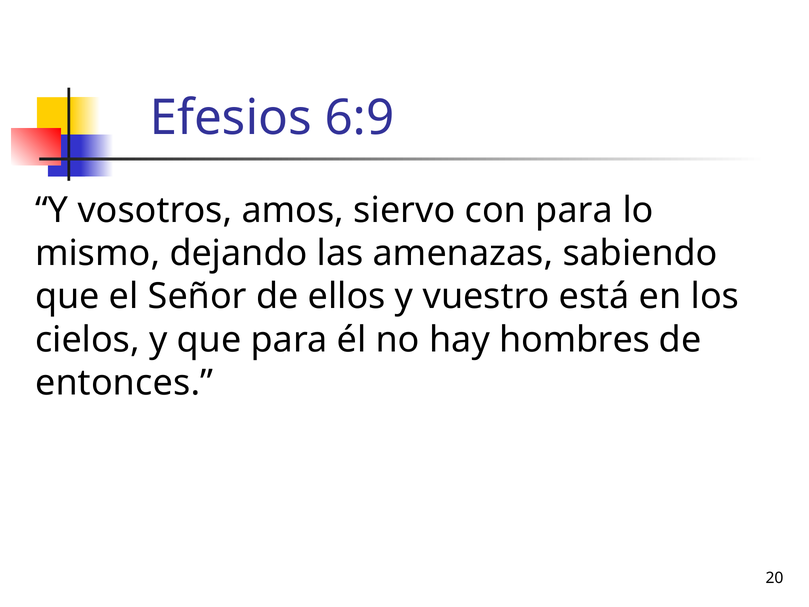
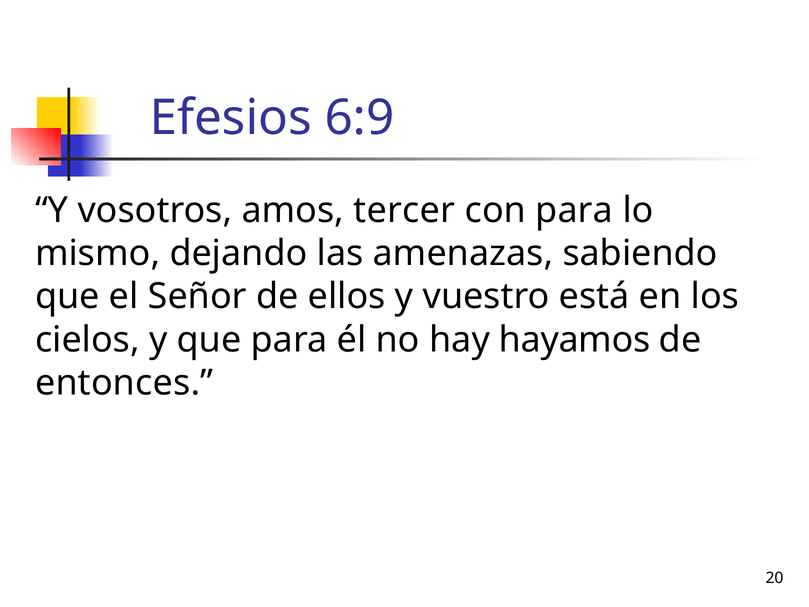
siervo: siervo -> tercer
hombres: hombres -> hayamos
